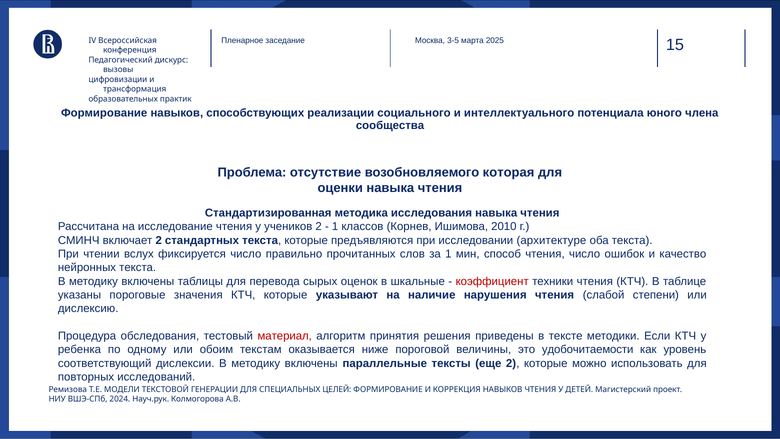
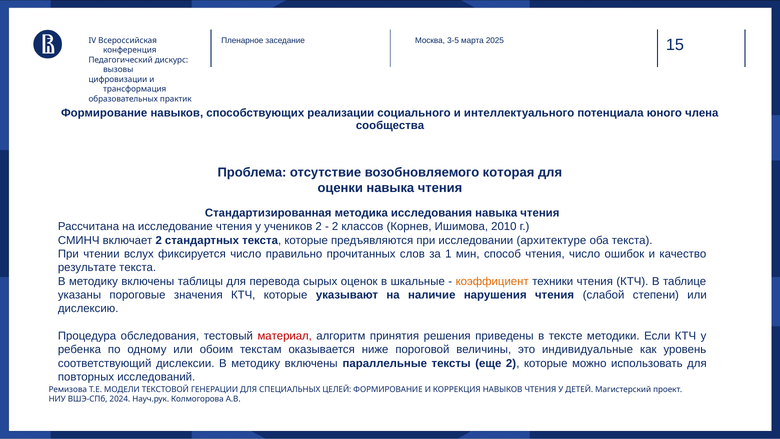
1 at (335, 227): 1 -> 2
нейронных: нейронных -> результате
коэффициент colour: red -> orange
удобочитаемости: удобочитаемости -> индивидуальные
